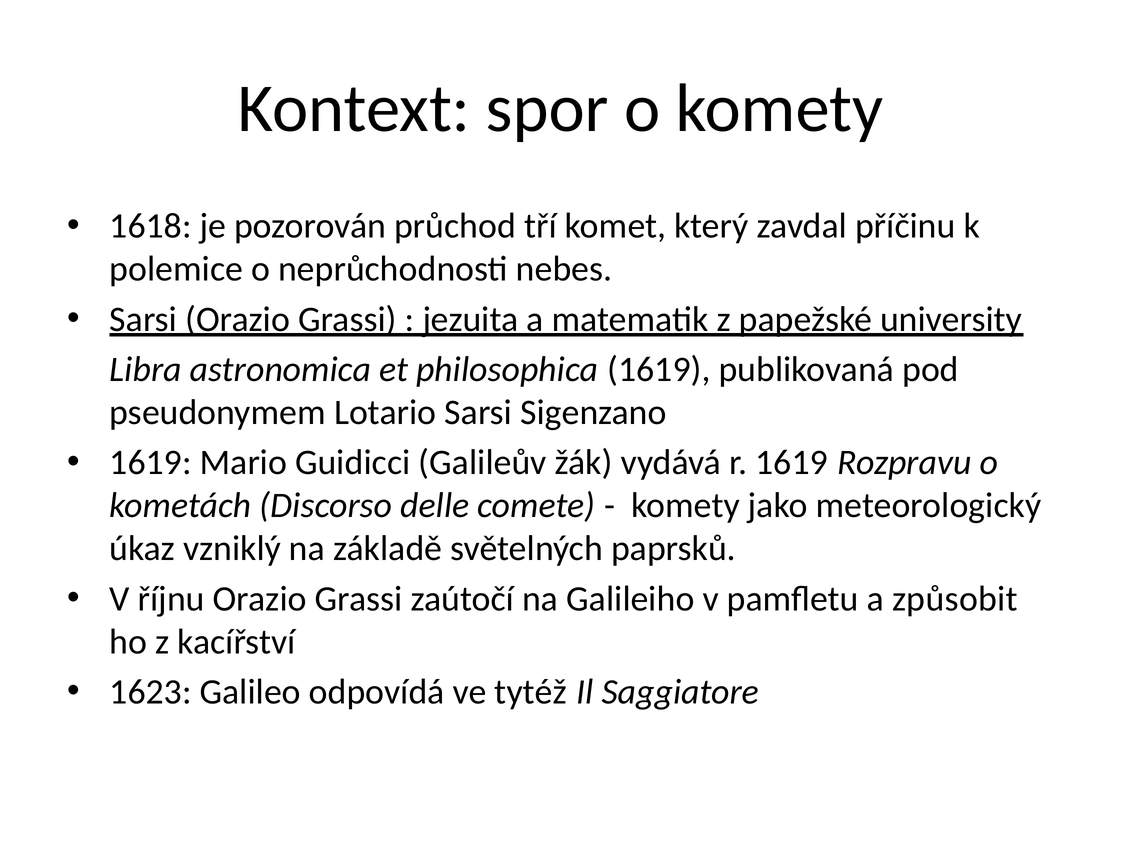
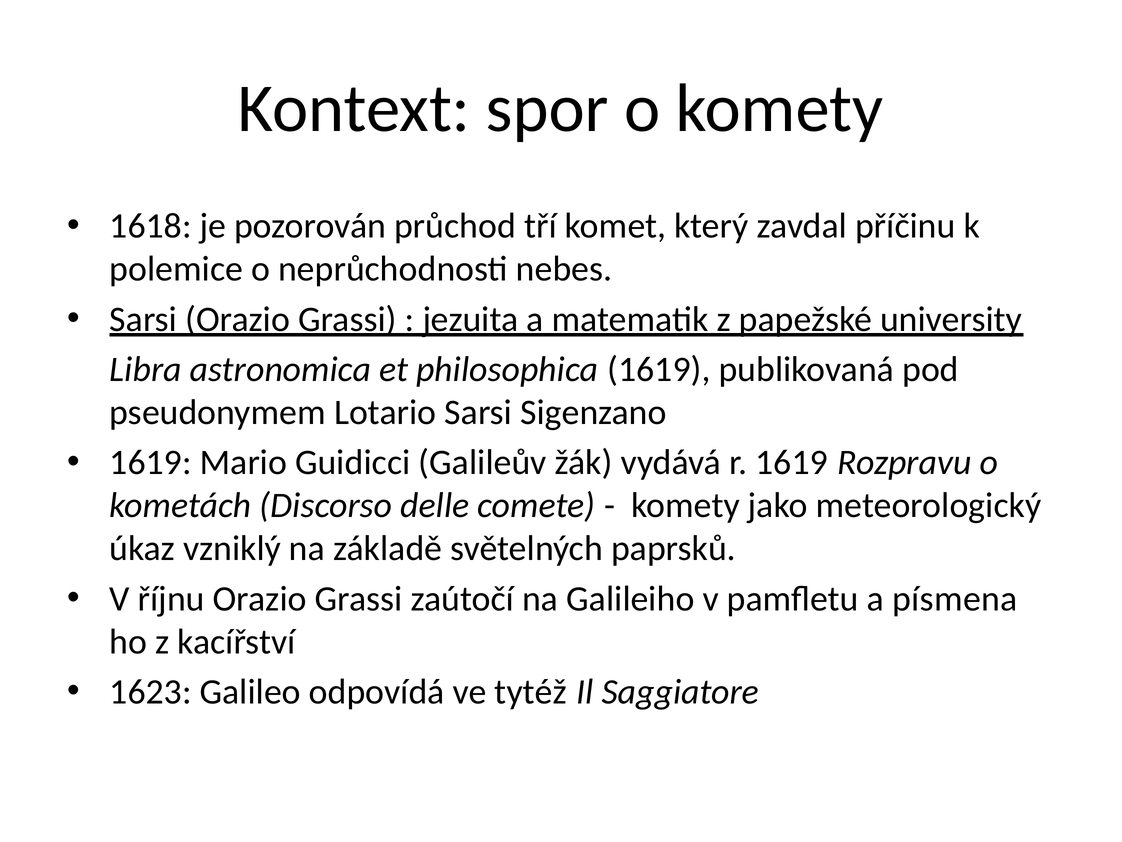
způsobit: způsobit -> písmena
